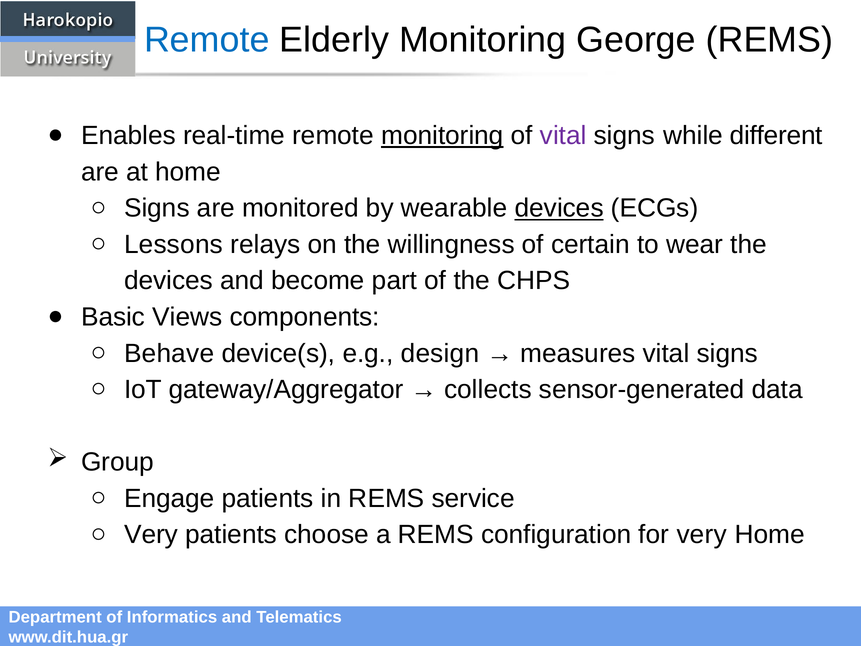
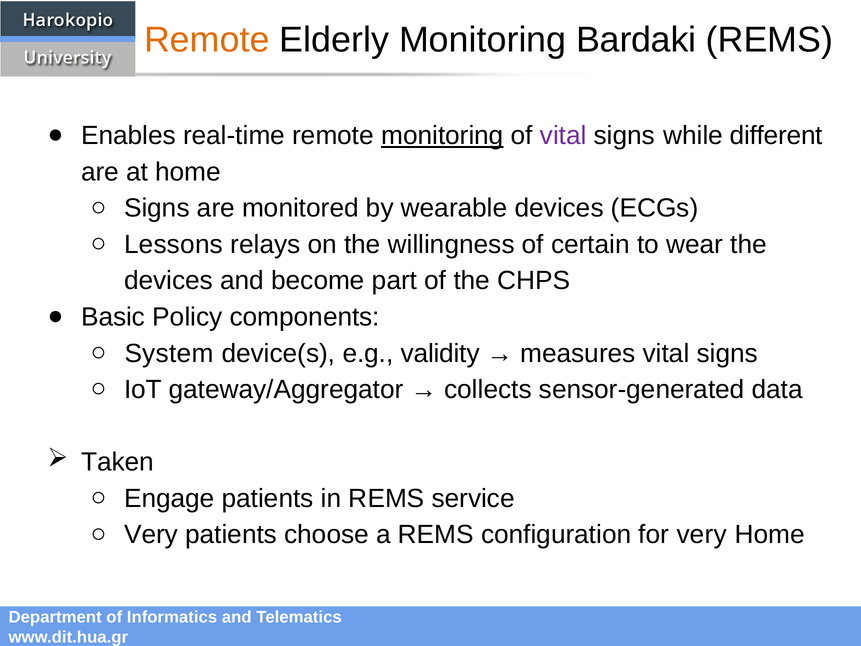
Remote at (207, 40) colour: blue -> orange
George: George -> Bardaki
devices at (559, 208) underline: present -> none
Views: Views -> Policy
Behave: Behave -> System
design: design -> validity
Group: Group -> Taken
